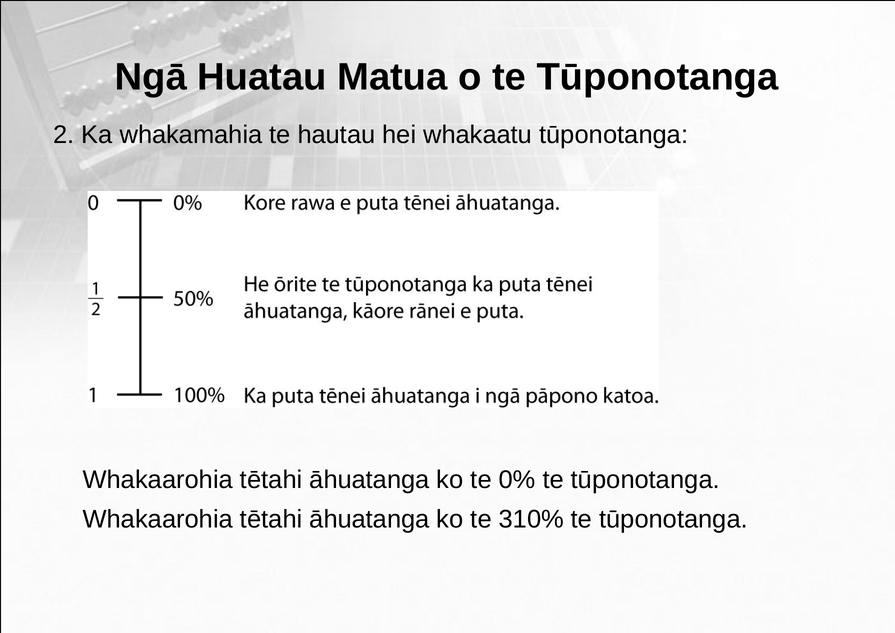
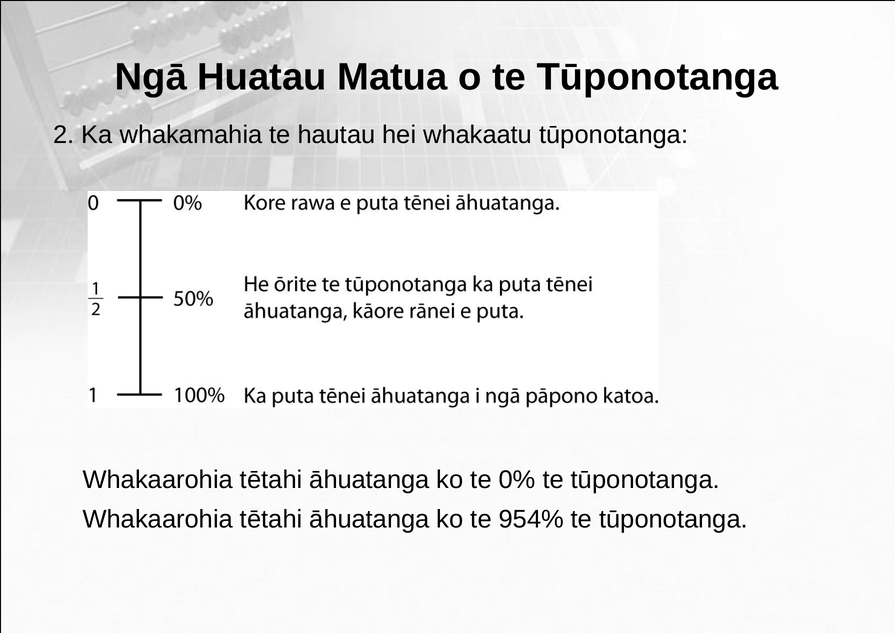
310%: 310% -> 954%
